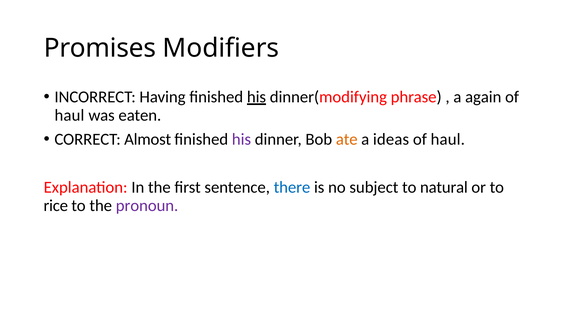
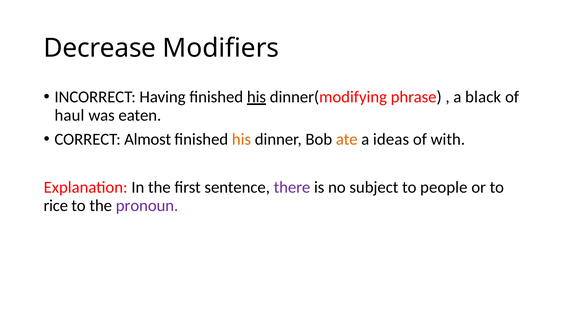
Promises: Promises -> Decrease
again: again -> black
his at (241, 139) colour: purple -> orange
haul at (448, 139): haul -> with
there colour: blue -> purple
natural: natural -> people
